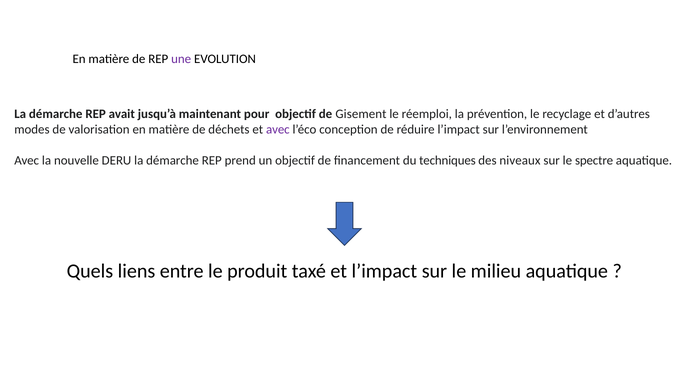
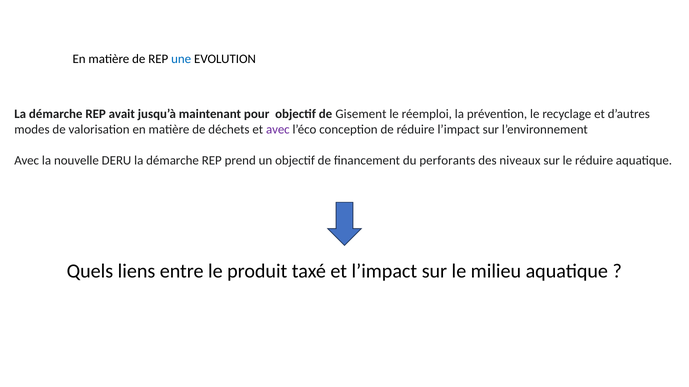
une colour: purple -> blue
techniques: techniques -> perforants
le spectre: spectre -> réduire
